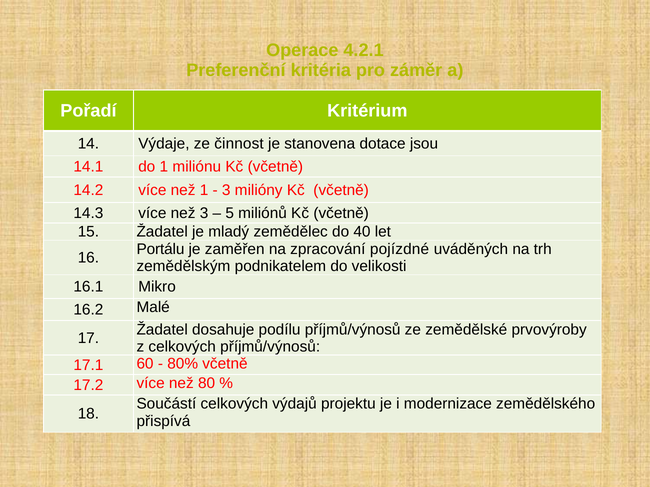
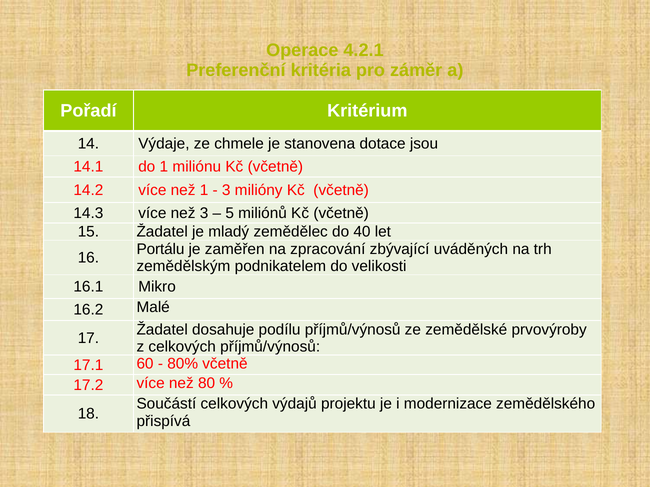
činnost: činnost -> chmele
pojízdné: pojízdné -> zbývající
